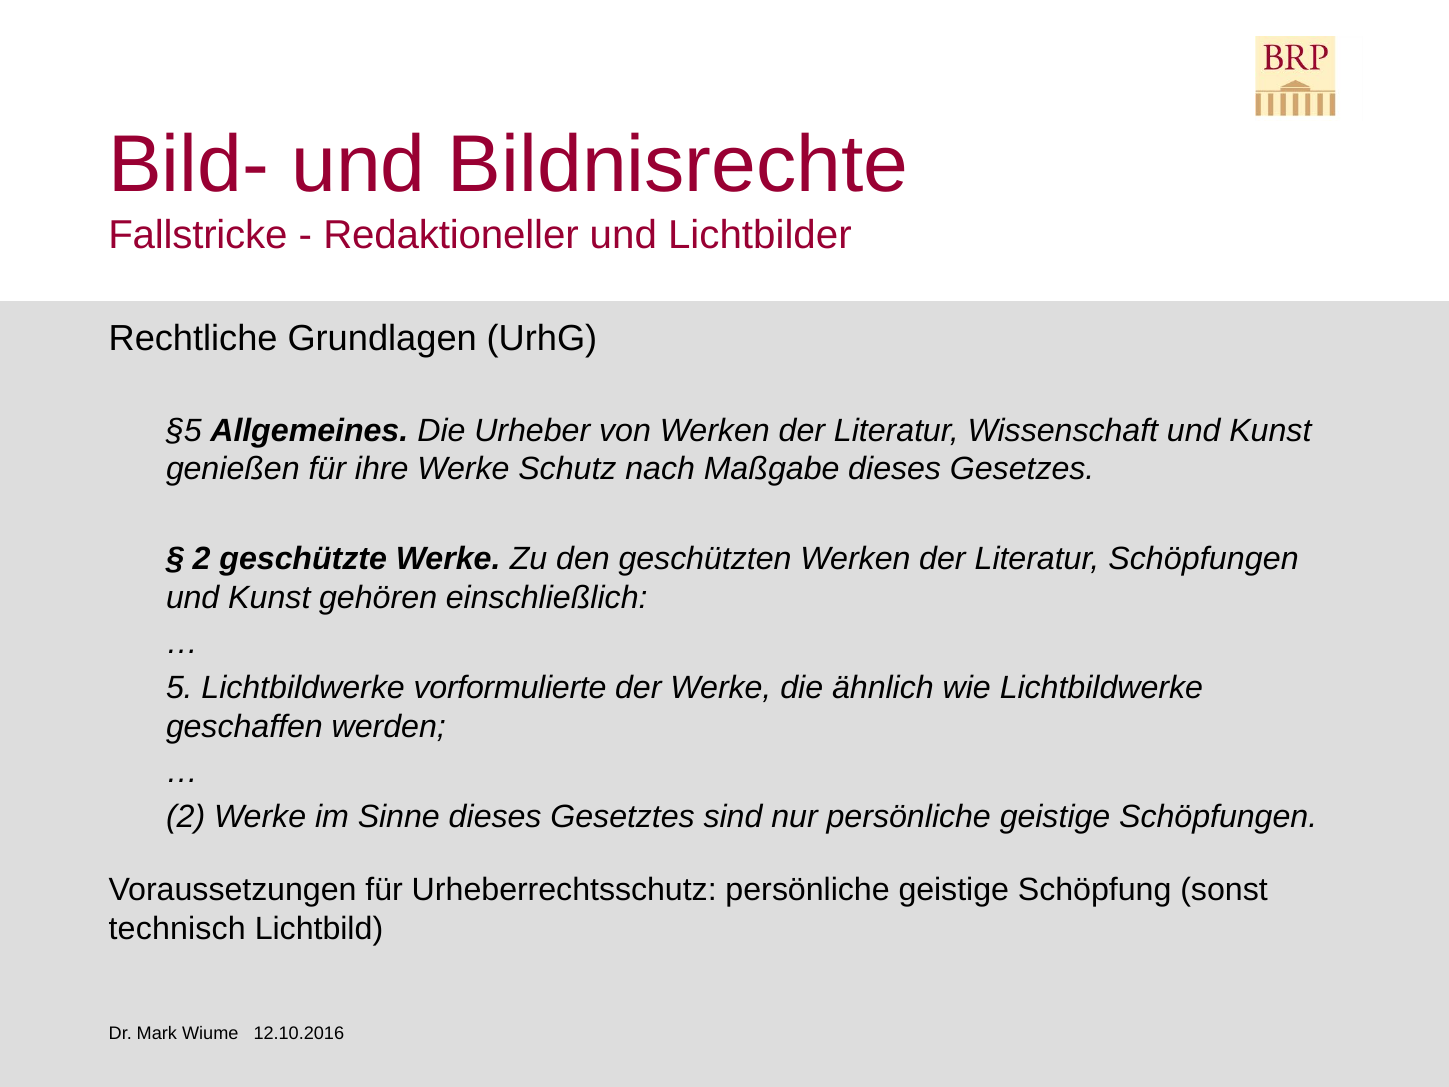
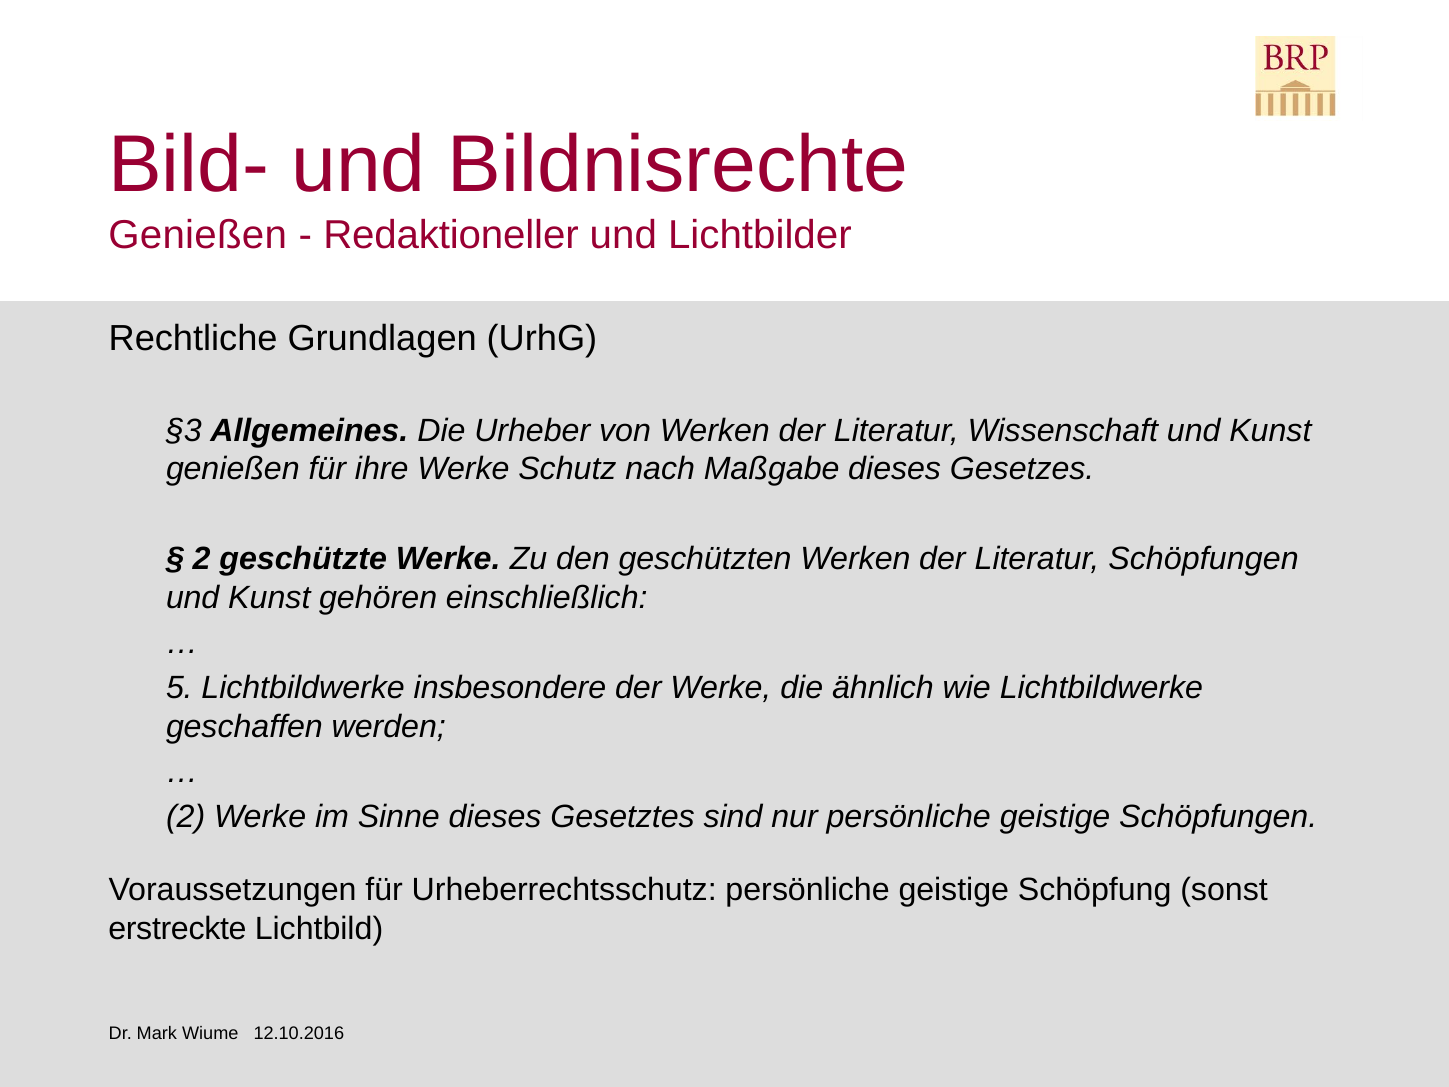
Fallstricke at (198, 235): Fallstricke -> Genießen
§5: §5 -> §3
vorformulierte: vorformulierte -> insbesondere
technisch: technisch -> erstreckte
